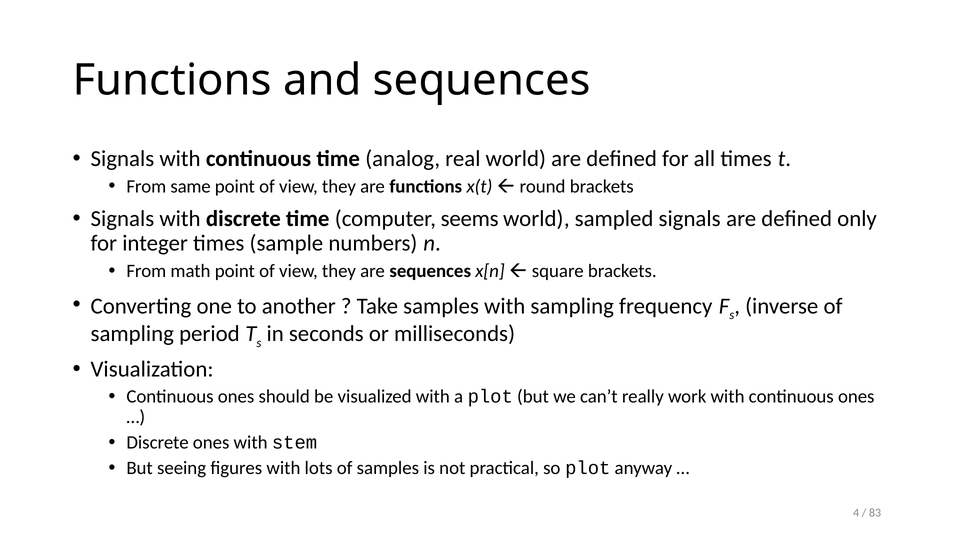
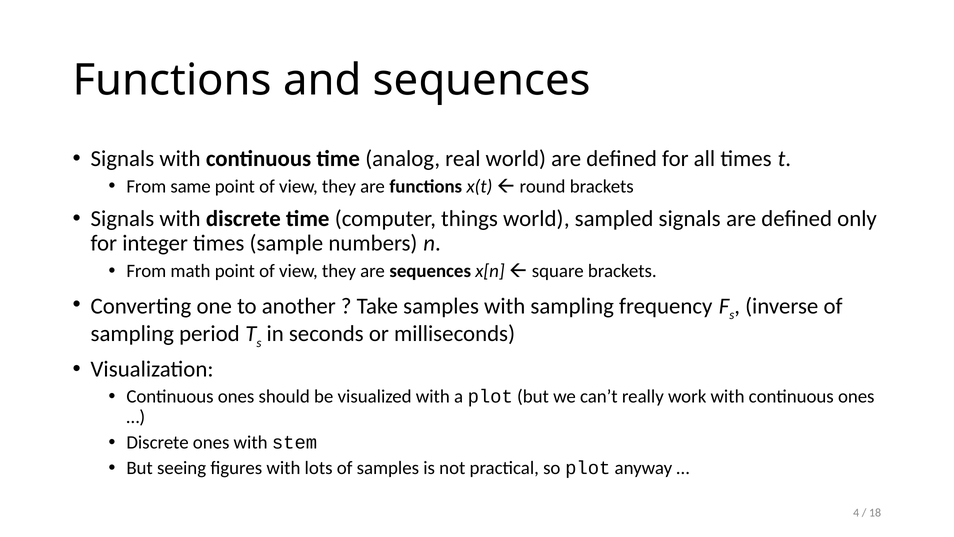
seems: seems -> things
83: 83 -> 18
